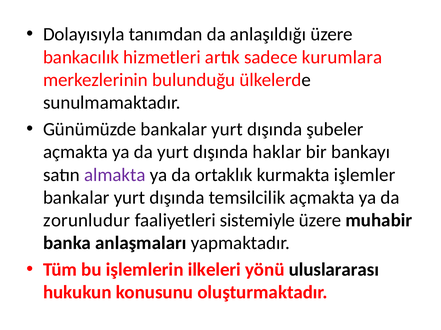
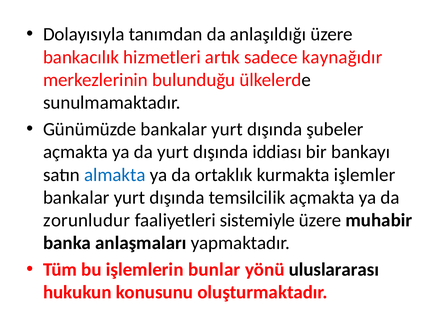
kurumlara: kurumlara -> kaynağıdır
haklar: haklar -> iddiası
almakta colour: purple -> blue
ilkeleri: ilkeleri -> bunlar
